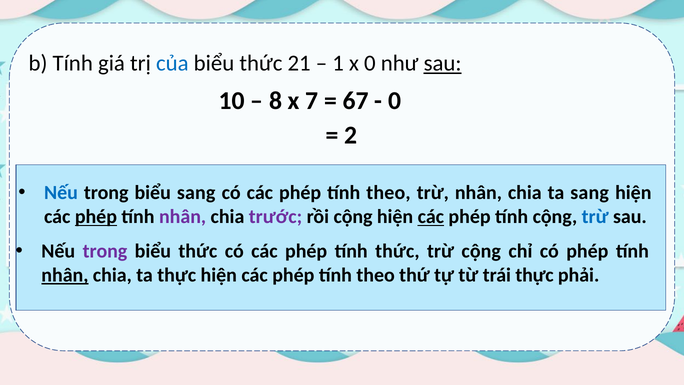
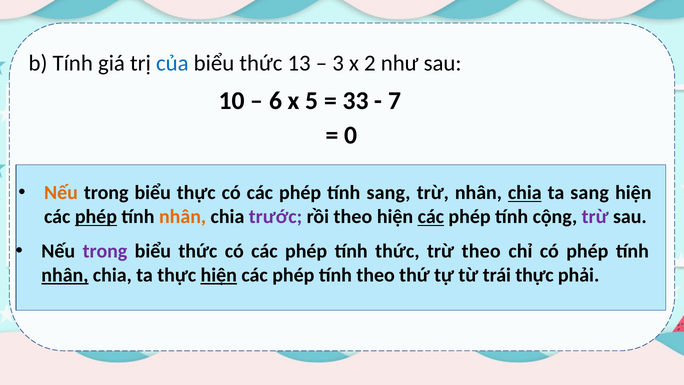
21: 21 -> 13
1: 1 -> 3
x 0: 0 -> 2
sau at (443, 63) underline: present -> none
8: 8 -> 6
7: 7 -> 5
67: 67 -> 33
0 at (395, 101): 0 -> 7
2: 2 -> 0
Nếu at (61, 193) colour: blue -> orange
biểu sang: sang -> thực
theo at (388, 193): theo -> sang
chia at (525, 193) underline: none -> present
nhân at (183, 217) colour: purple -> orange
rồi cộng: cộng -> theo
trừ at (595, 217) colour: blue -> purple
trừ cộng: cộng -> theo
hiện at (219, 275) underline: none -> present
